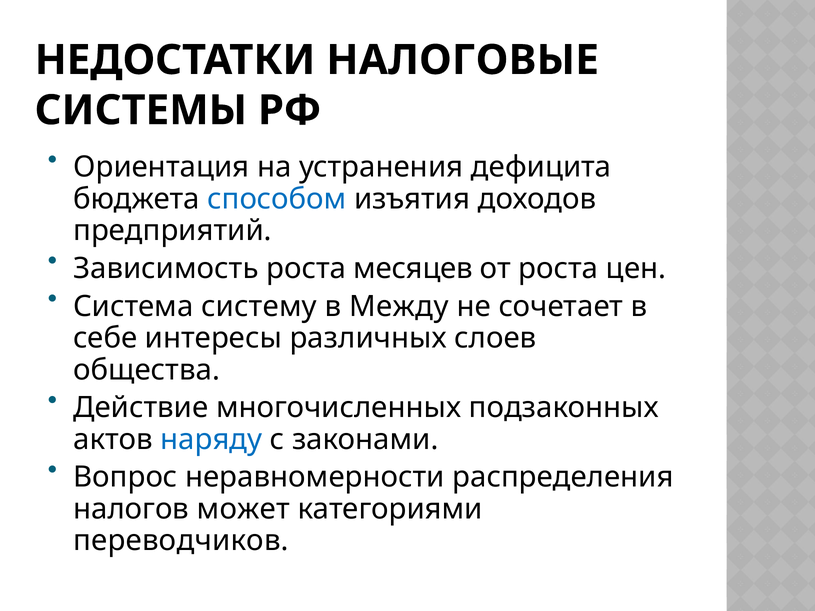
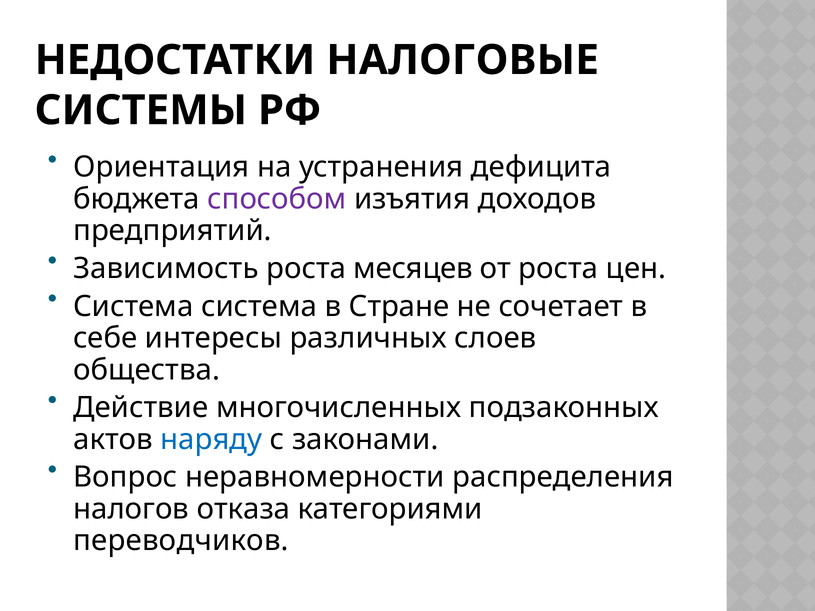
способом colour: blue -> purple
Система систему: систему -> система
Между: Между -> Стране
может: может -> отказа
